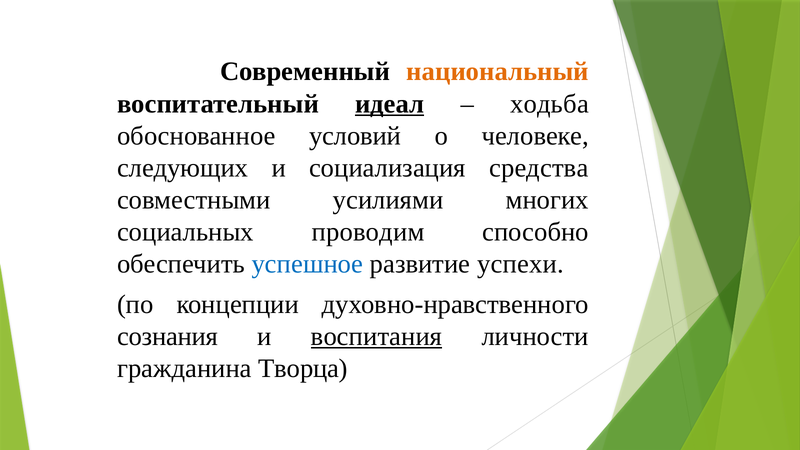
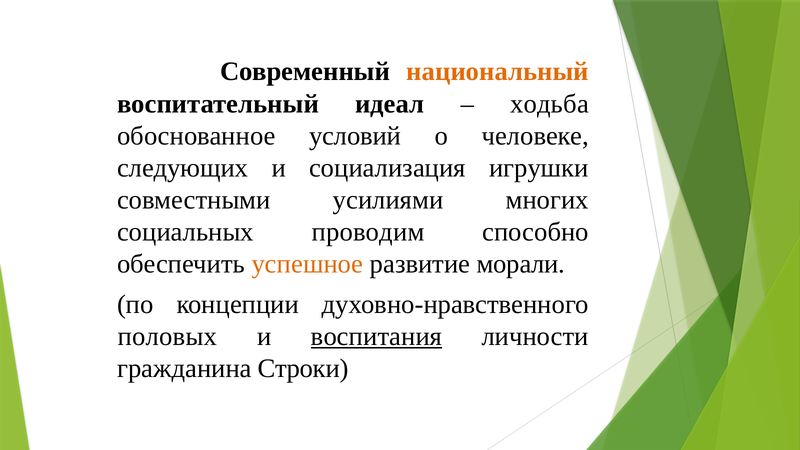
идеал underline: present -> none
средства: средства -> игрушки
успешное colour: blue -> orange
успехи: успехи -> морали
сознания: сознания -> половых
Творца: Творца -> Строки
